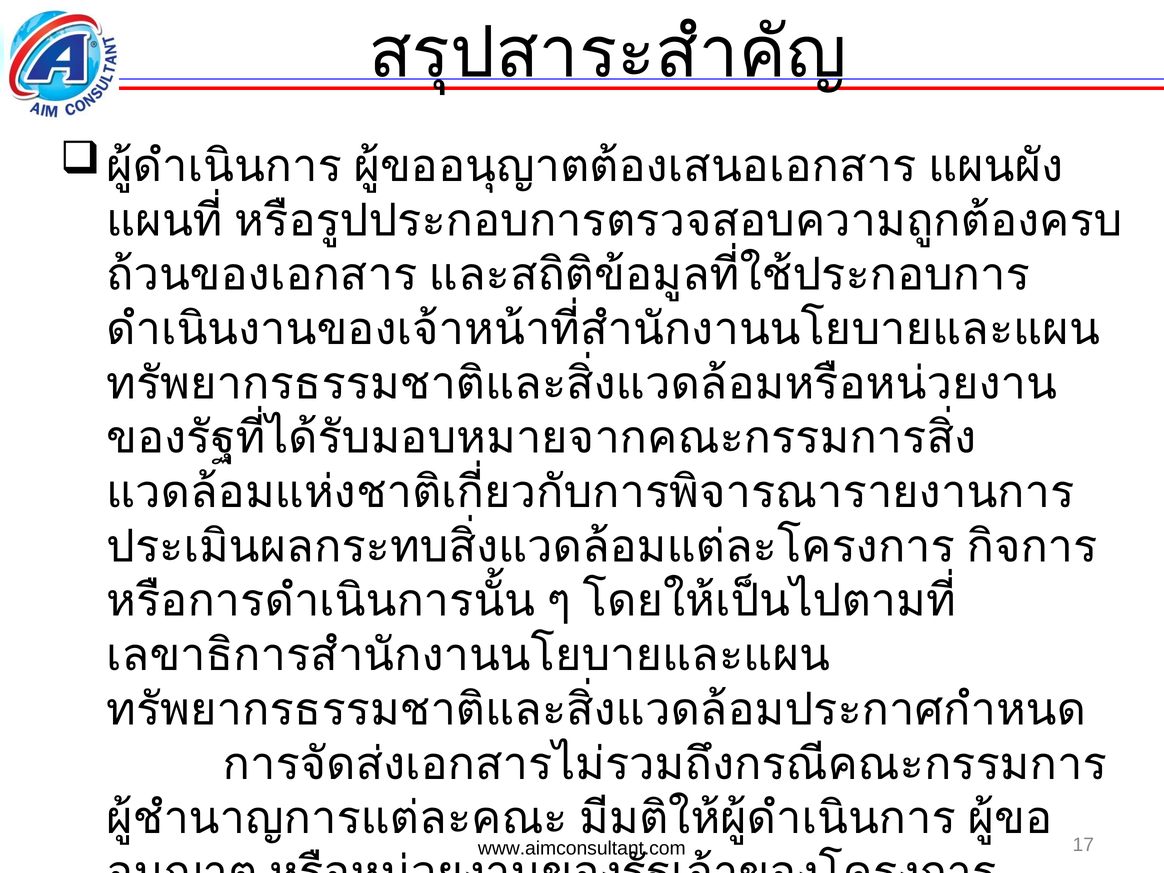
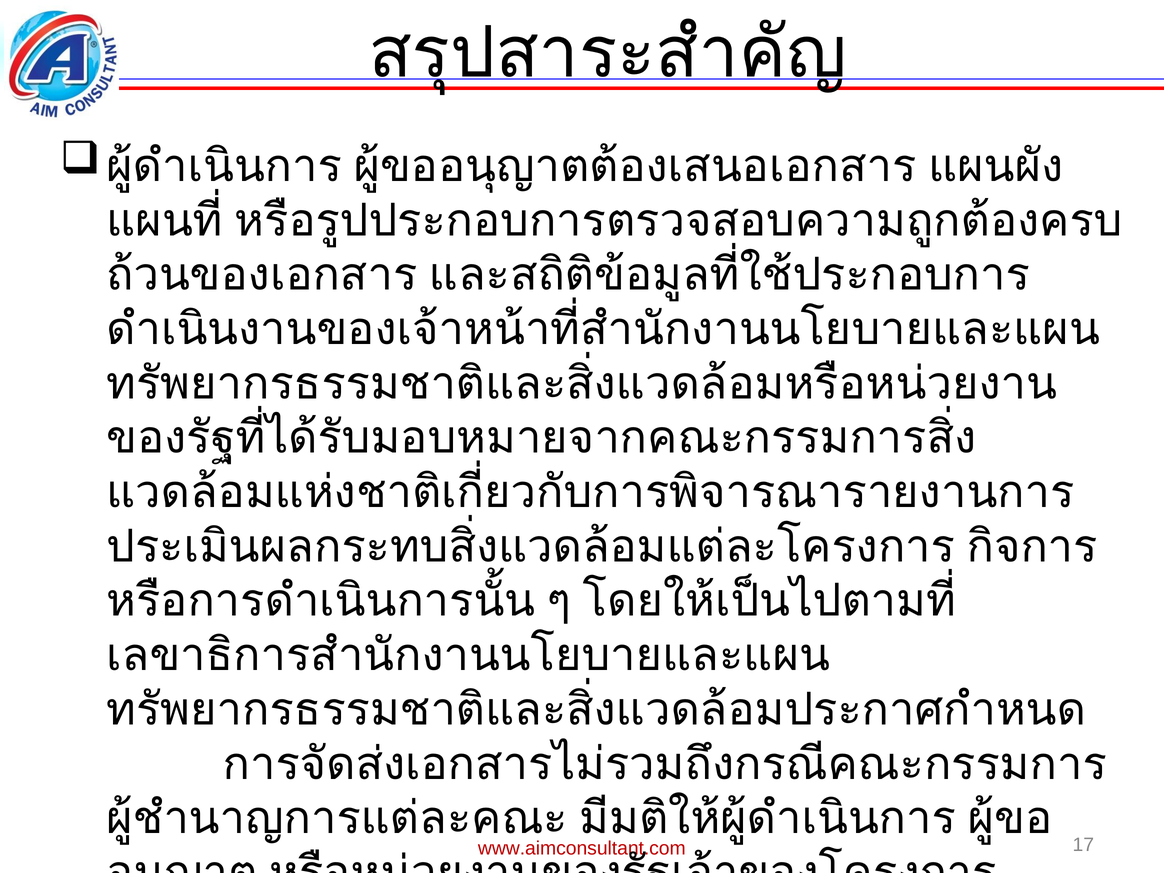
www.aimconsultant.com colour: black -> red
